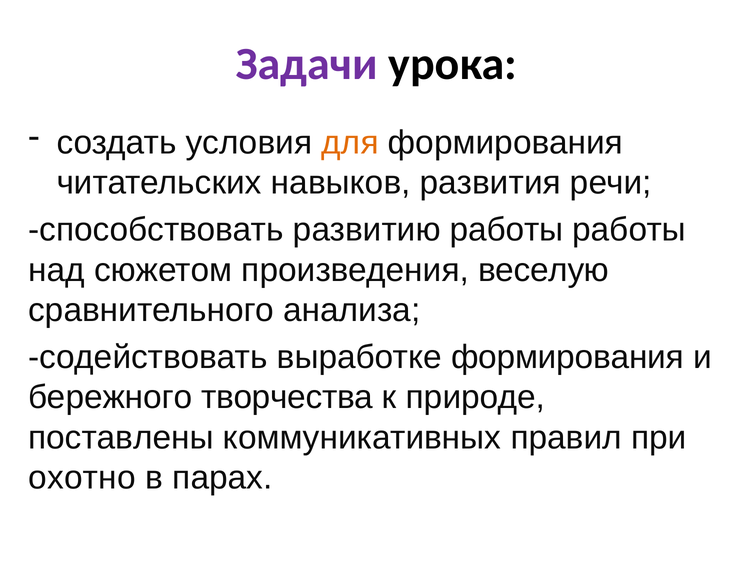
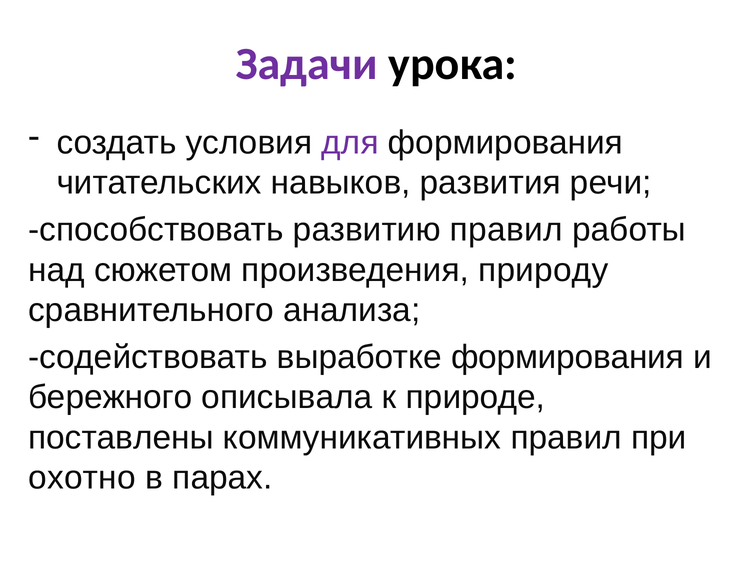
для colour: orange -> purple
развитию работы: работы -> правил
веселую: веселую -> природу
творчества: творчества -> описывала
